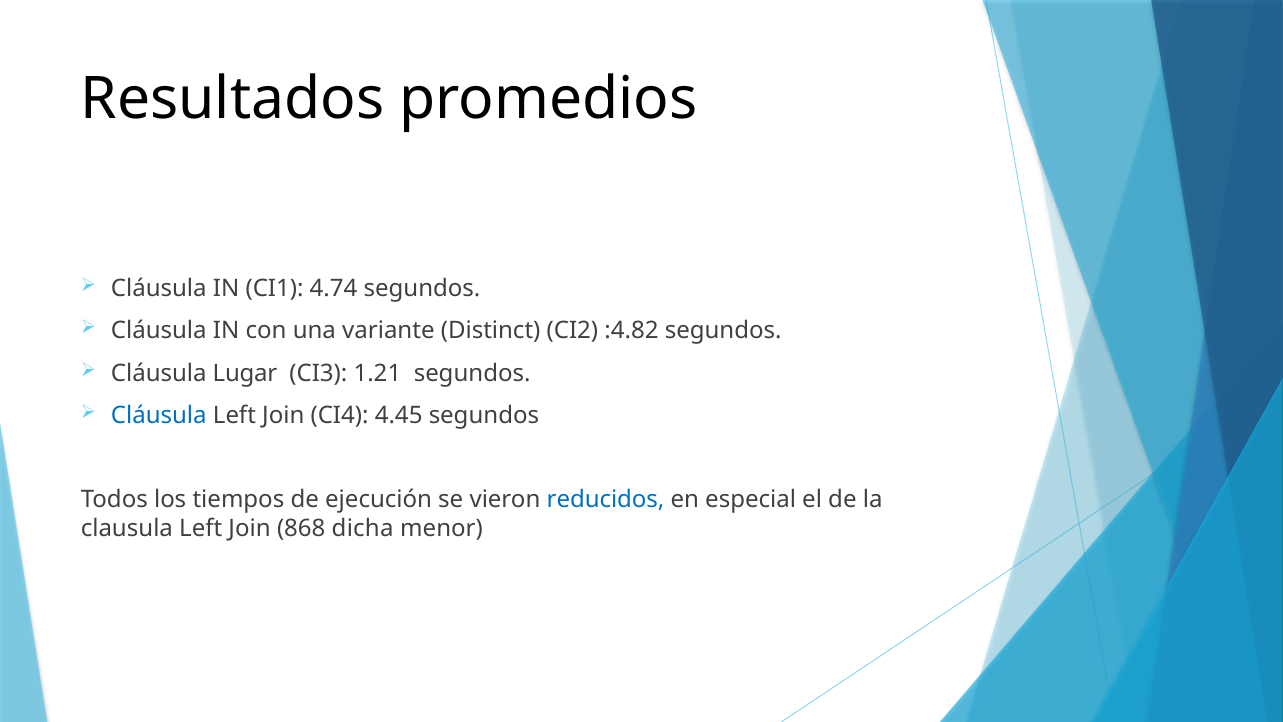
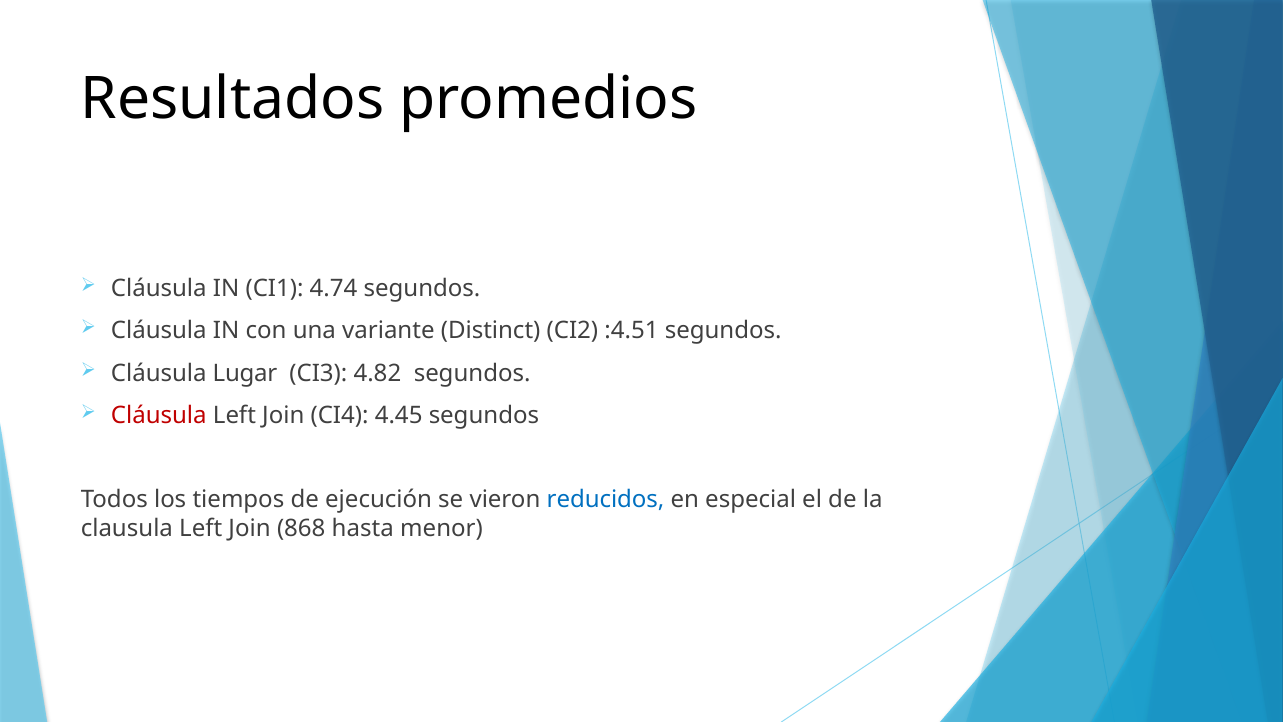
:4.82: :4.82 -> :4.51
1.21: 1.21 -> 4.82
Cláusula at (159, 415) colour: blue -> red
dicha: dicha -> hasta
